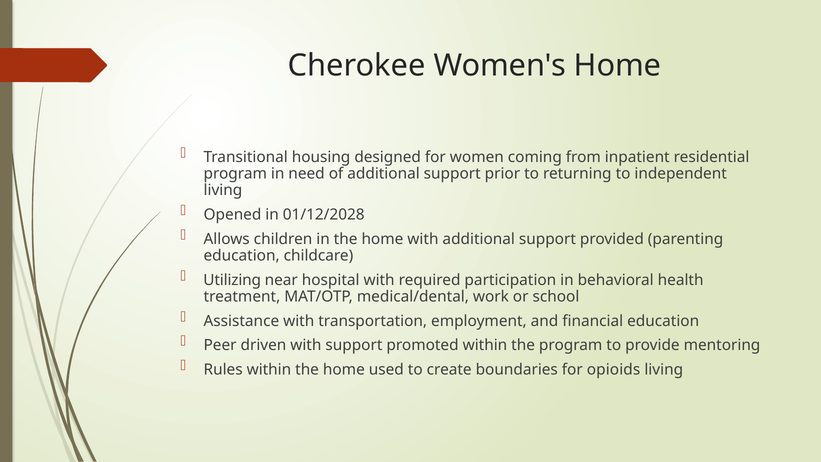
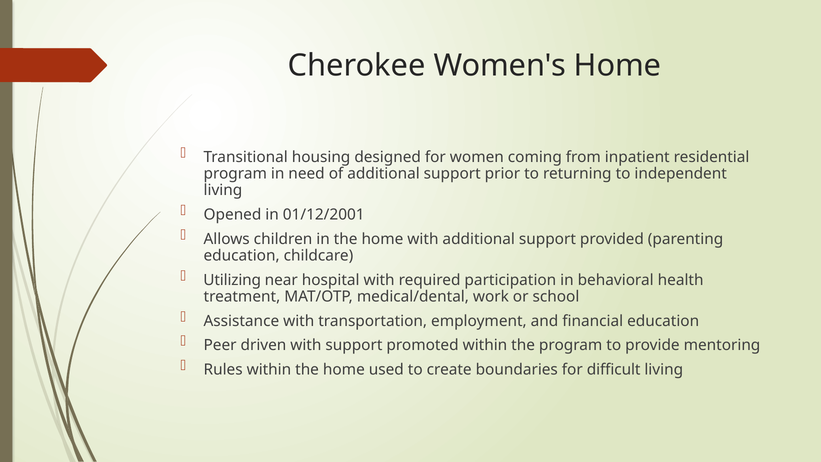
01/12/2028: 01/12/2028 -> 01/12/2001
opioids: opioids -> difficult
